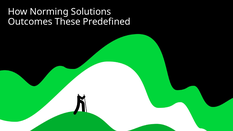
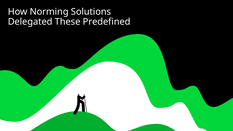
Outcomes: Outcomes -> Delegated
